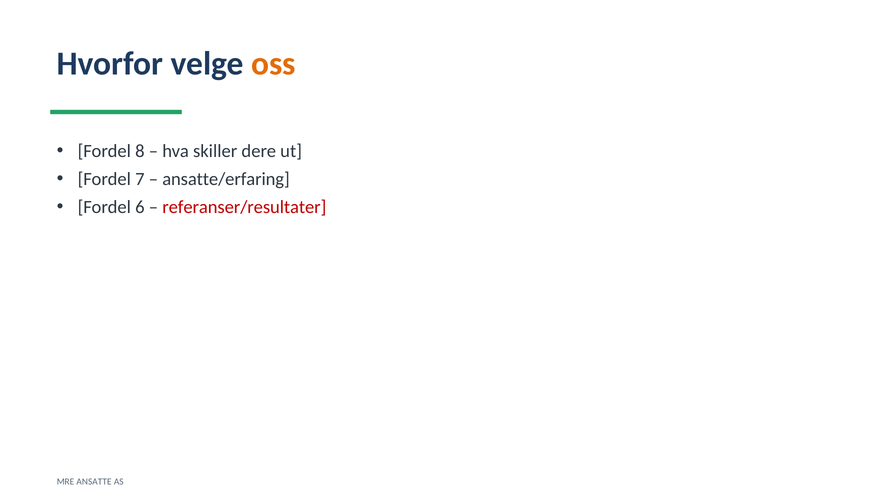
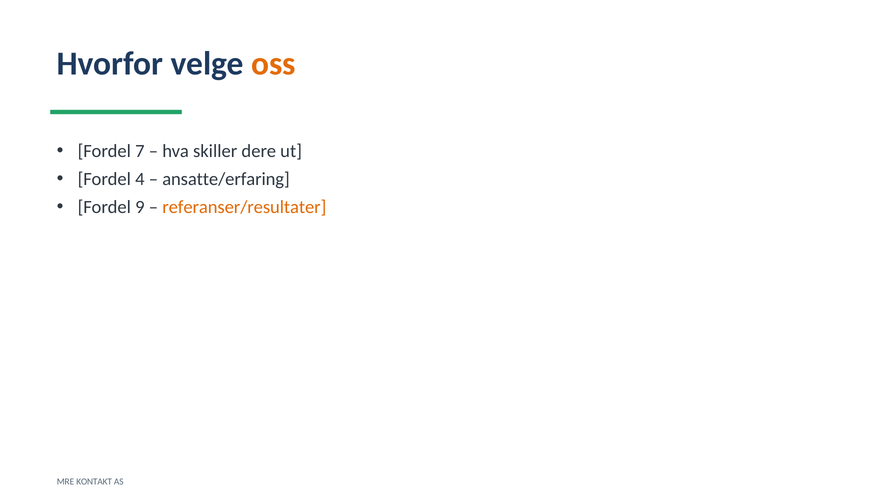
8: 8 -> 7
7: 7 -> 4
6: 6 -> 9
referanser/resultater colour: red -> orange
ANSATTE: ANSATTE -> KONTAKT
